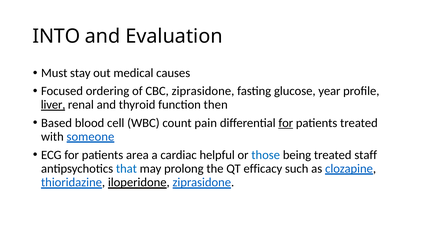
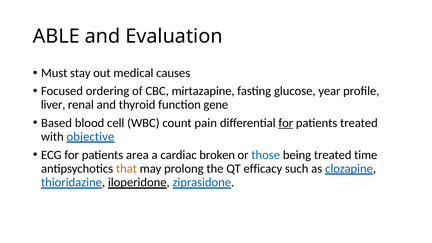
INTO: INTO -> ABLE
CBC ziprasidone: ziprasidone -> mirtazapine
liver underline: present -> none
then: then -> gene
someone: someone -> objective
helpful: helpful -> broken
staff: staff -> time
that colour: blue -> orange
